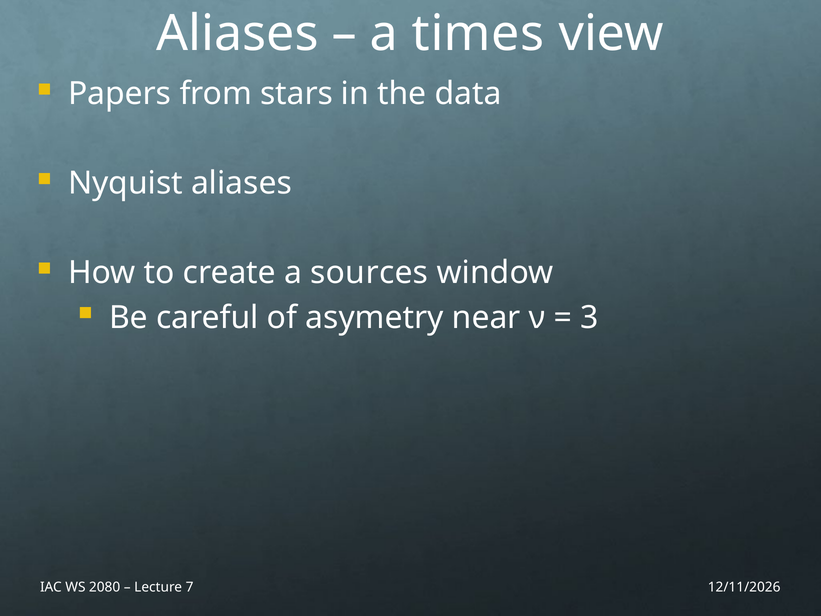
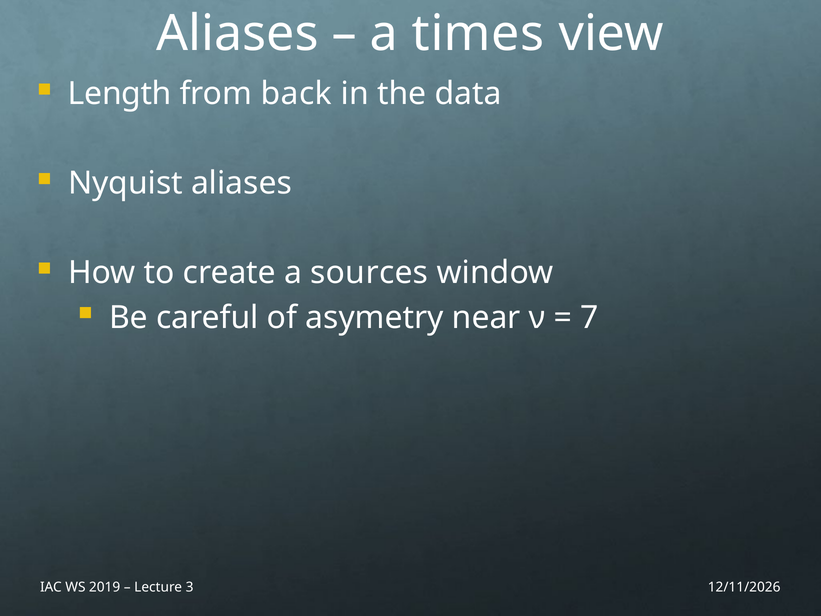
Papers: Papers -> Length
stars: stars -> back
3: 3 -> 7
2080: 2080 -> 2019
7: 7 -> 3
